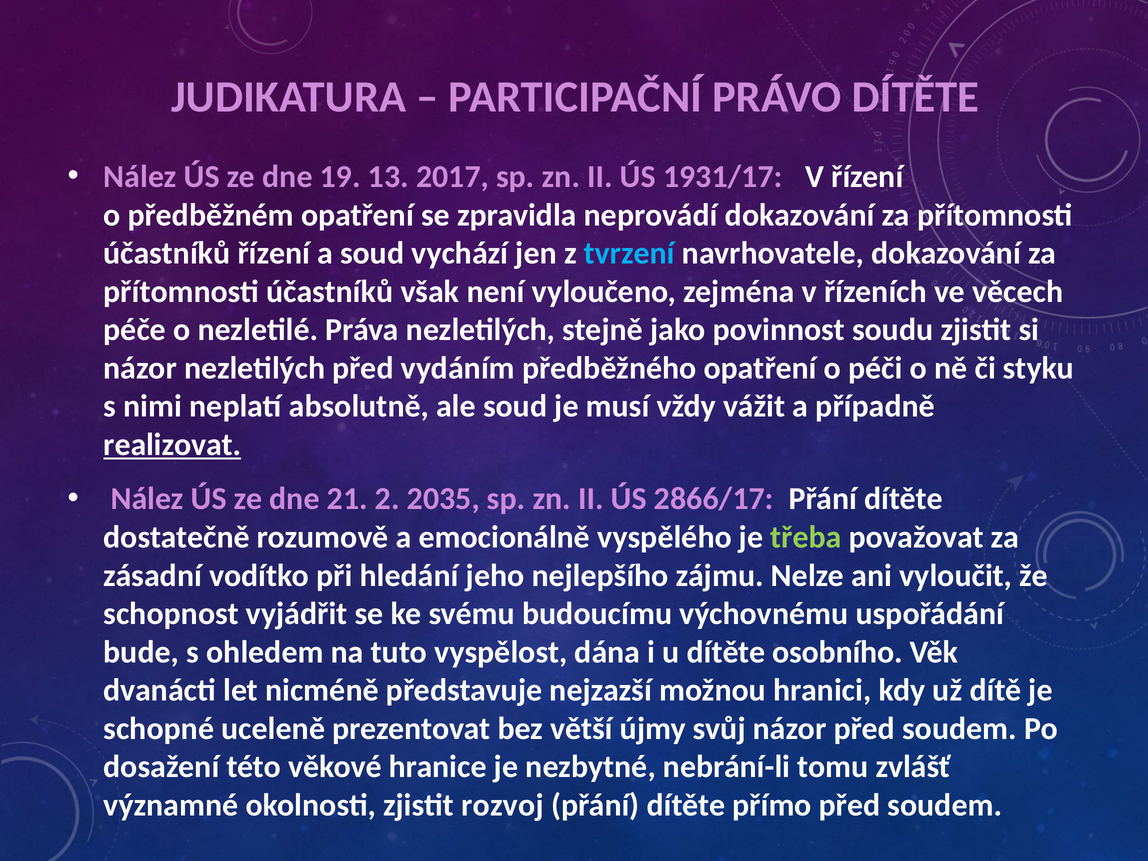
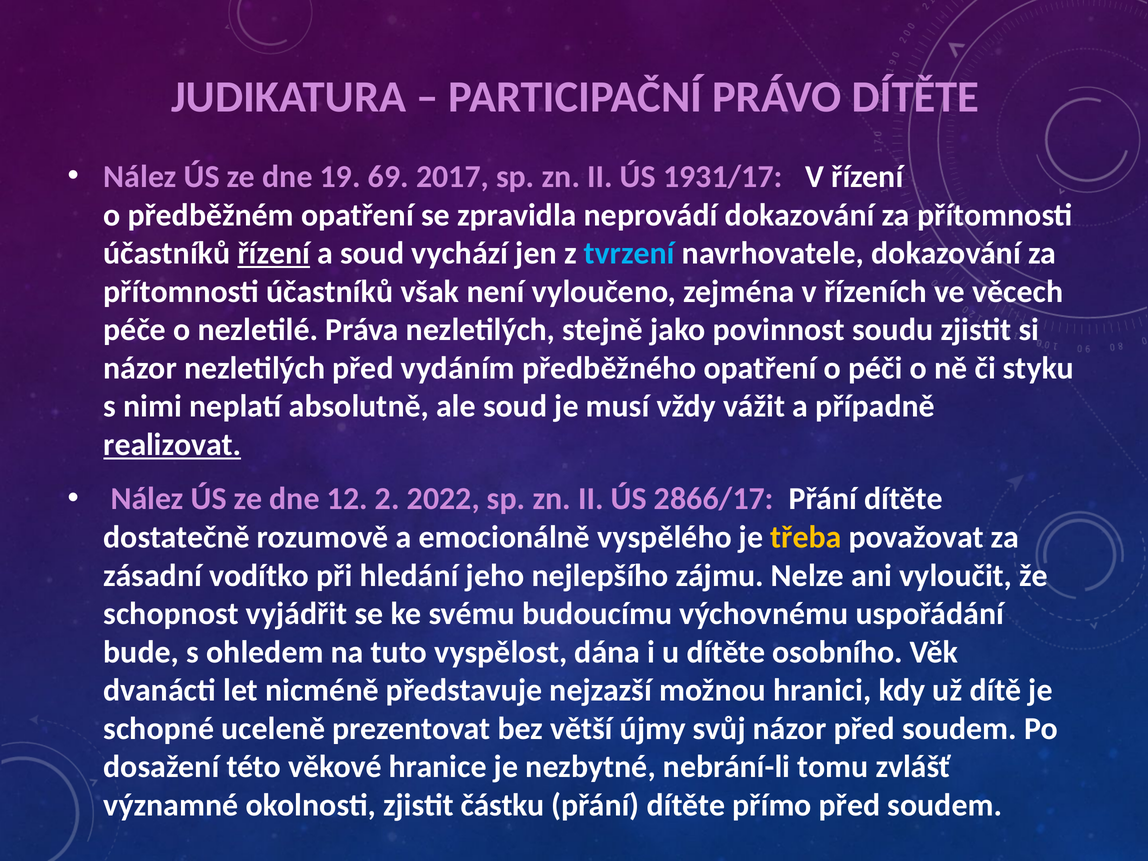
13: 13 -> 69
řízení at (274, 253) underline: none -> present
21: 21 -> 12
2035: 2035 -> 2022
třeba colour: light green -> yellow
rozvoj: rozvoj -> částku
